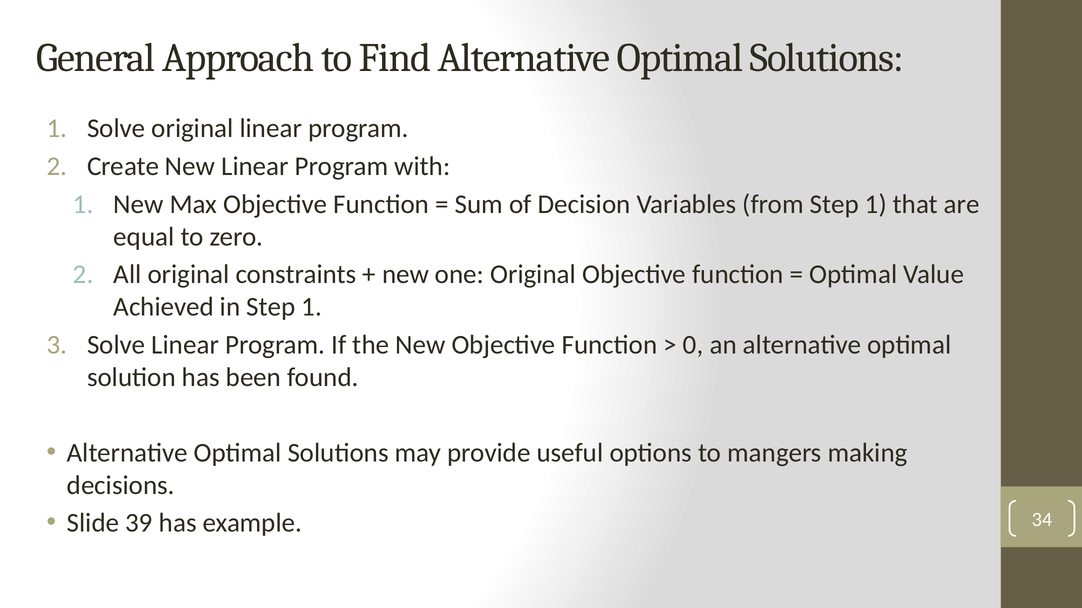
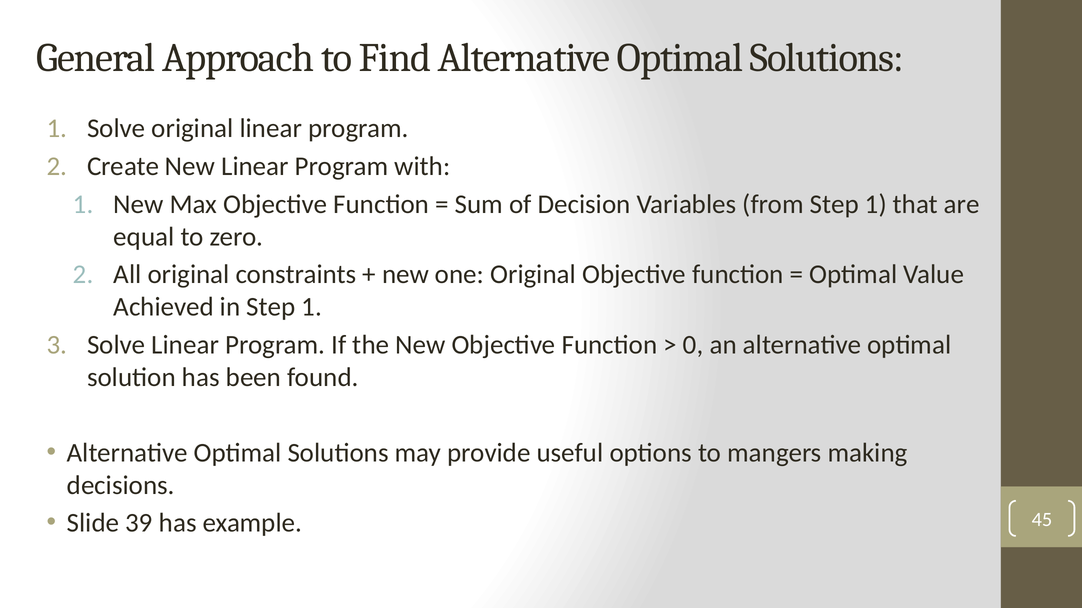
34: 34 -> 45
